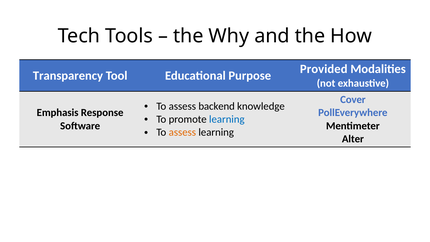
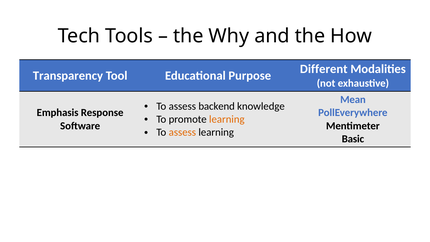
Provided: Provided -> Different
Cover: Cover -> Mean
learning at (227, 119) colour: blue -> orange
Alter: Alter -> Basic
